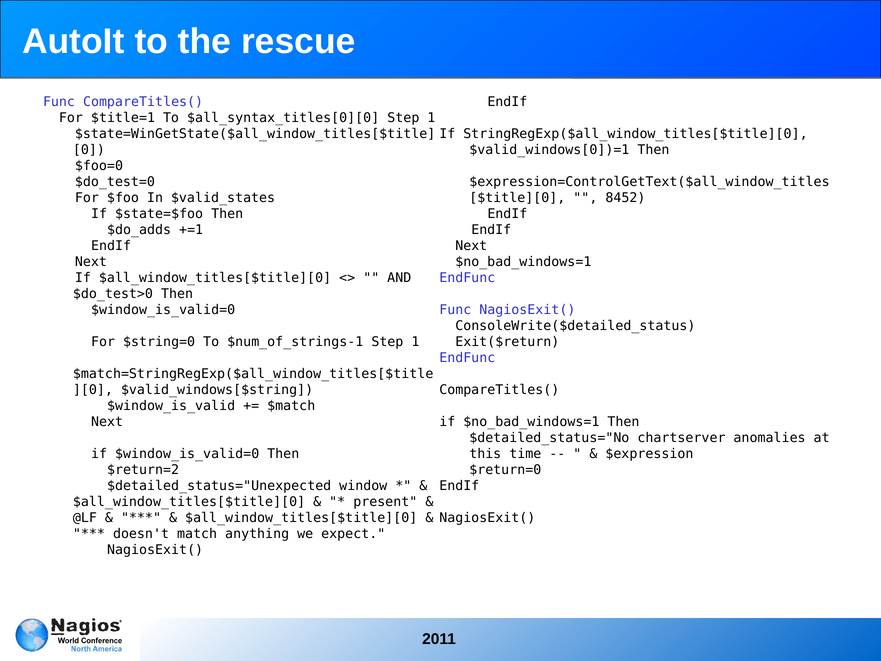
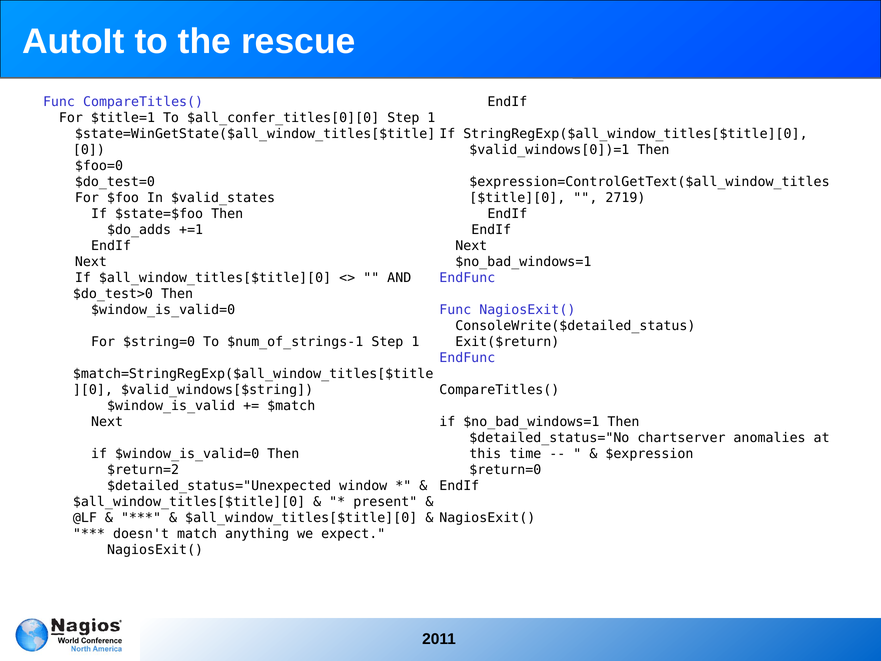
$all_syntax_titles[0][0: $all_syntax_titles[0][0 -> $all_confer_titles[0][0
8452: 8452 -> 2719
